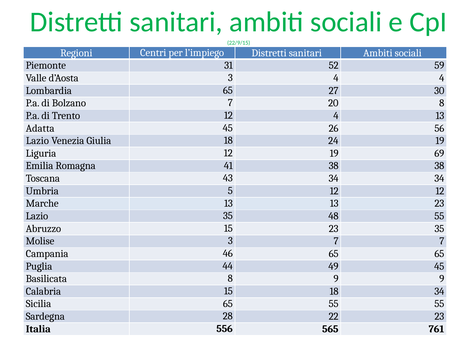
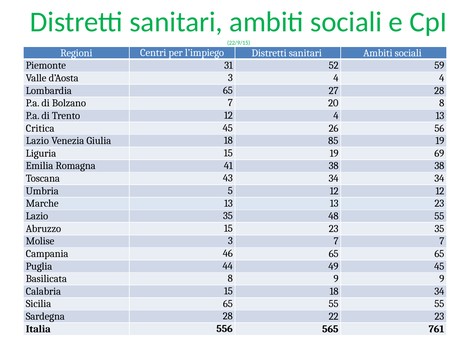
27 30: 30 -> 28
Adatta: Adatta -> Critica
24: 24 -> 85
Liguria 12: 12 -> 15
